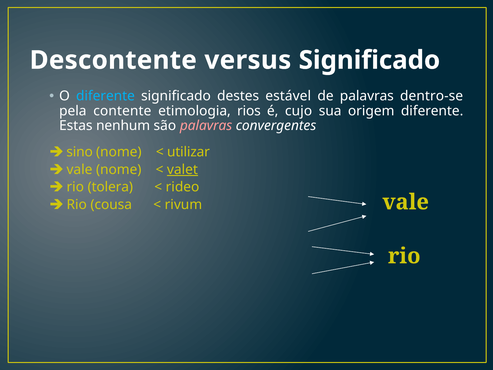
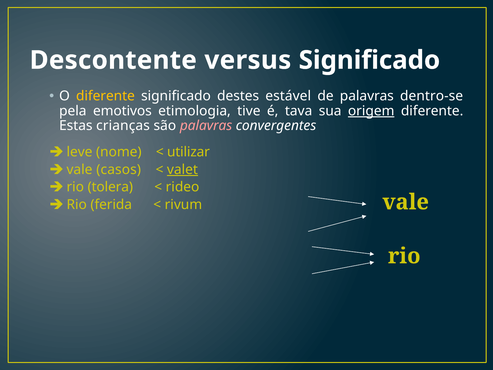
diferente at (105, 96) colour: light blue -> yellow
contente: contente -> emotivos
rios: rios -> tive
cujo: cujo -> tava
origem underline: none -> present
nenhum: nenhum -> crianças
sino: sino -> leve
vale nome: nome -> casos
cousa: cousa -> ferida
